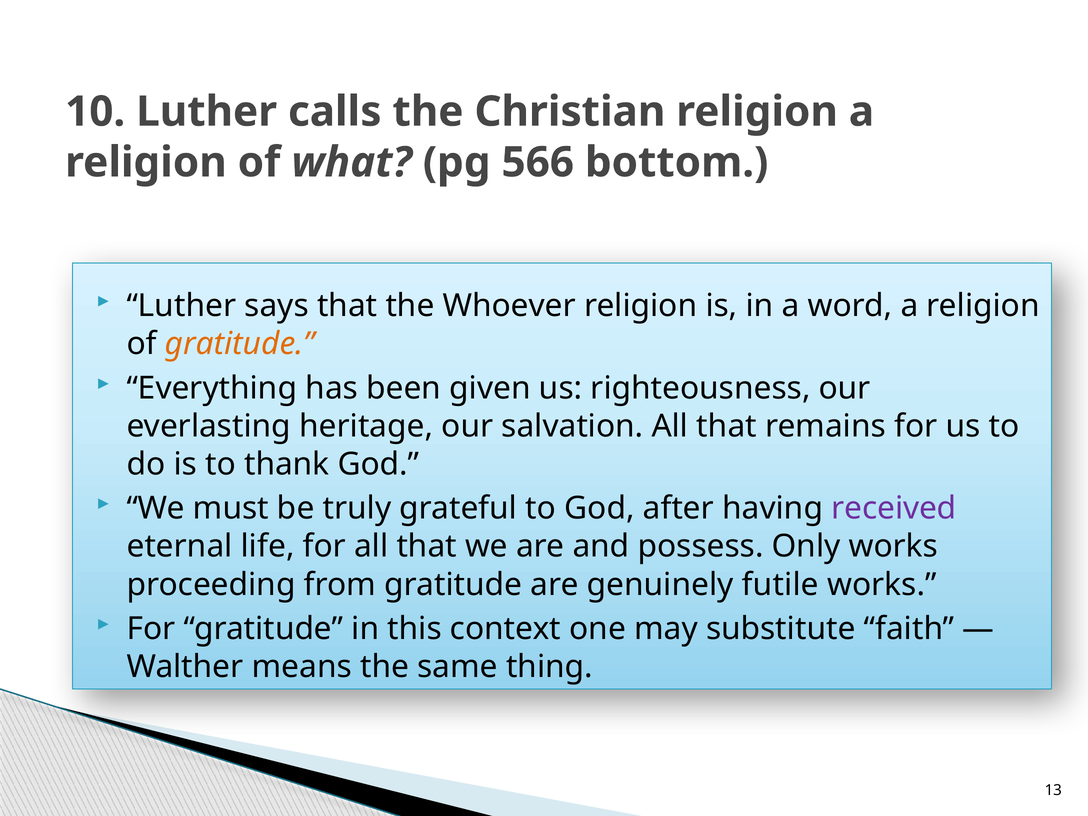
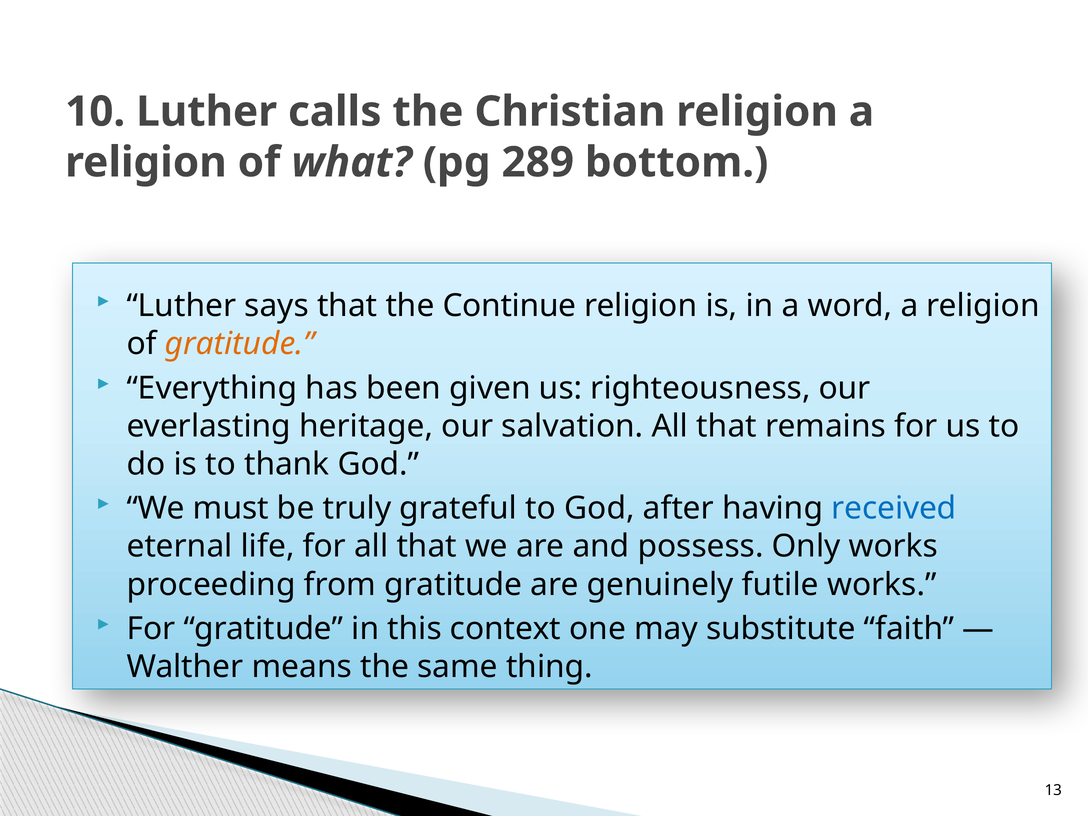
566: 566 -> 289
Whoever: Whoever -> Continue
received colour: purple -> blue
